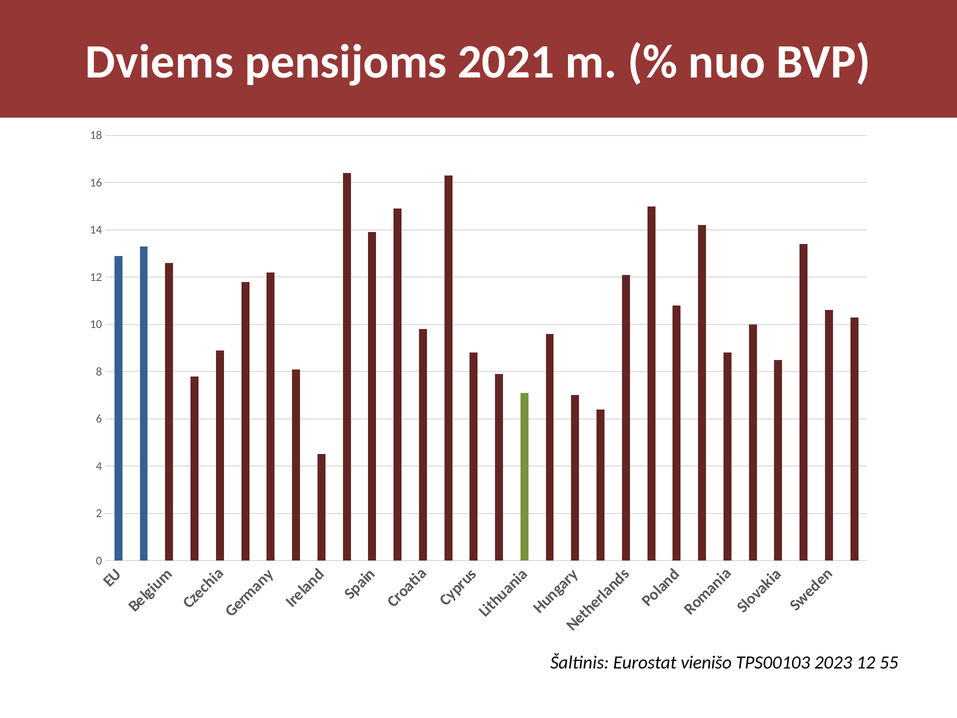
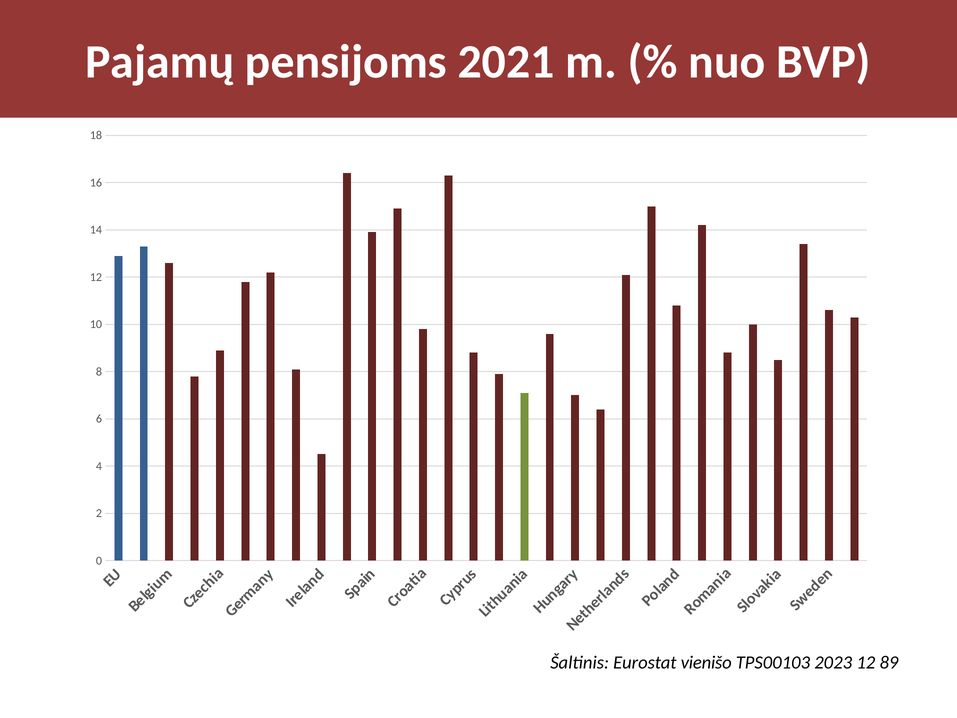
Dviems: Dviems -> Pajamų
55: 55 -> 89
